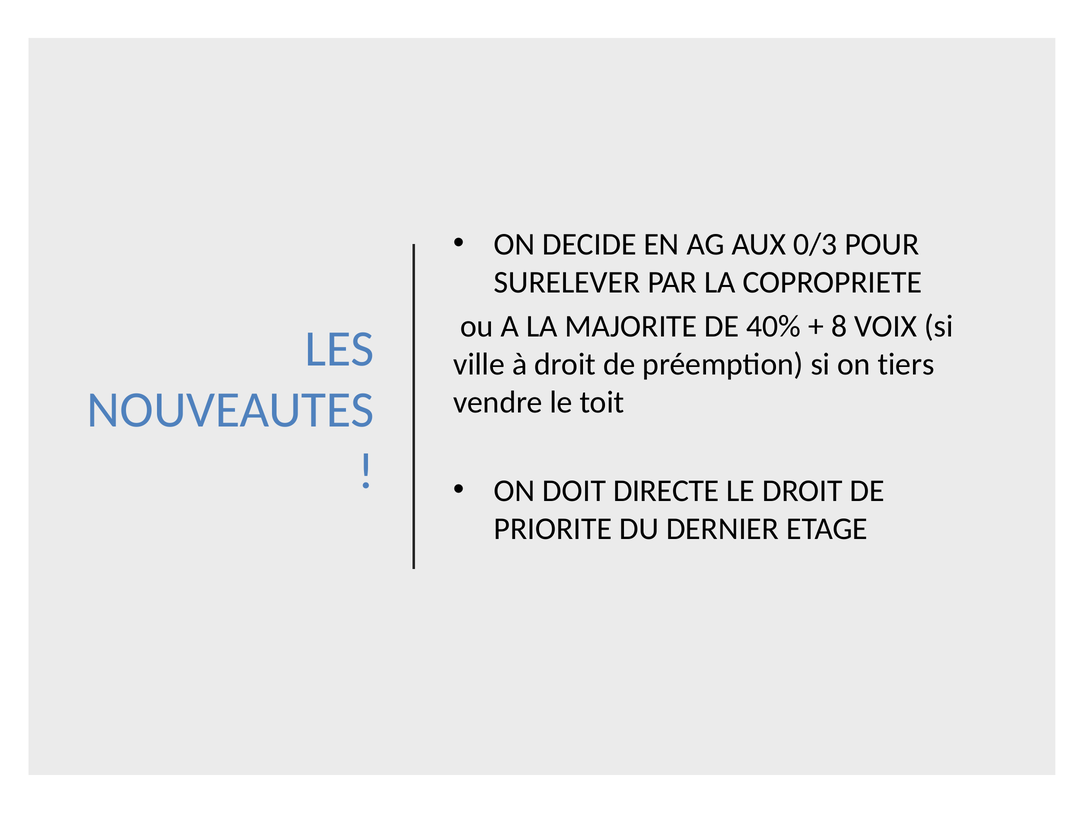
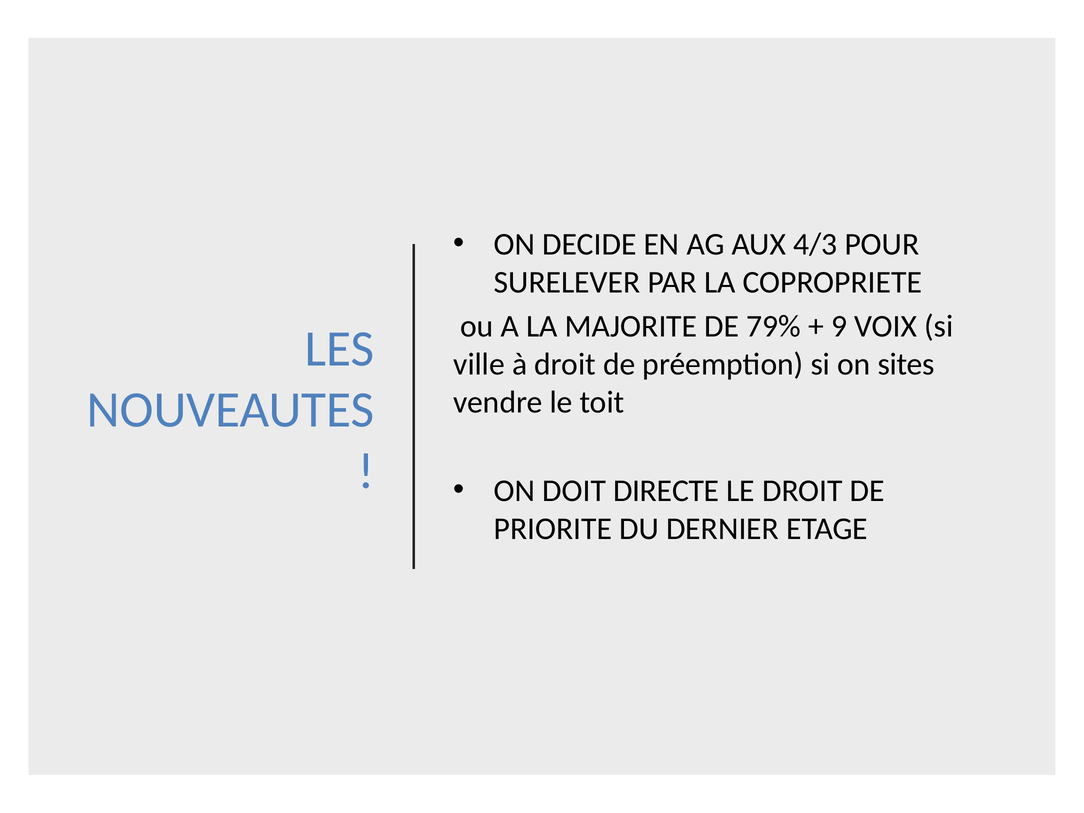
0/3: 0/3 -> 4/3
40%: 40% -> 79%
8: 8 -> 9
tiers: tiers -> sites
